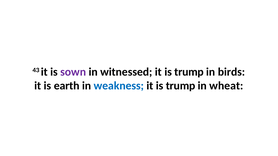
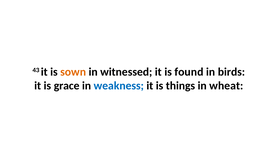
sown colour: purple -> orange
trump at (189, 72): trump -> found
earth: earth -> grace
trump at (181, 86): trump -> things
